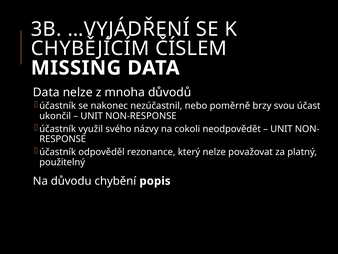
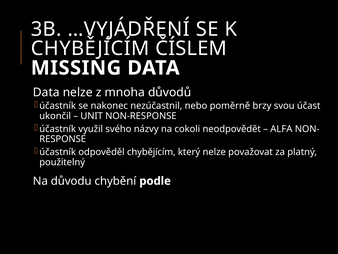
UNIT at (281, 129): UNIT -> ALFA
odpověděl rezonance: rezonance -> chybějícím
popis: popis -> podle
